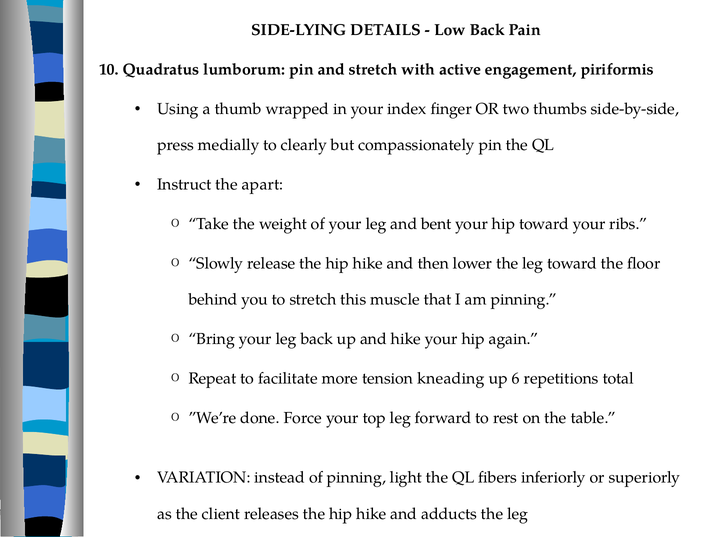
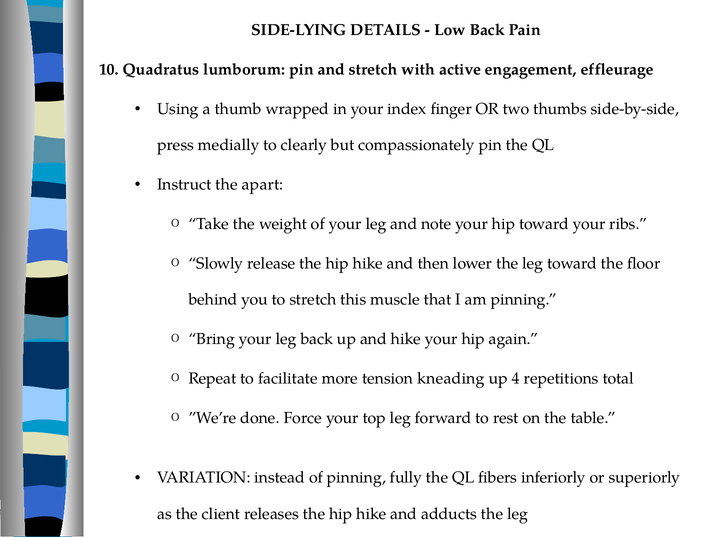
piriformis: piriformis -> effleurage
bent: bent -> note
6: 6 -> 4
light: light -> fully
